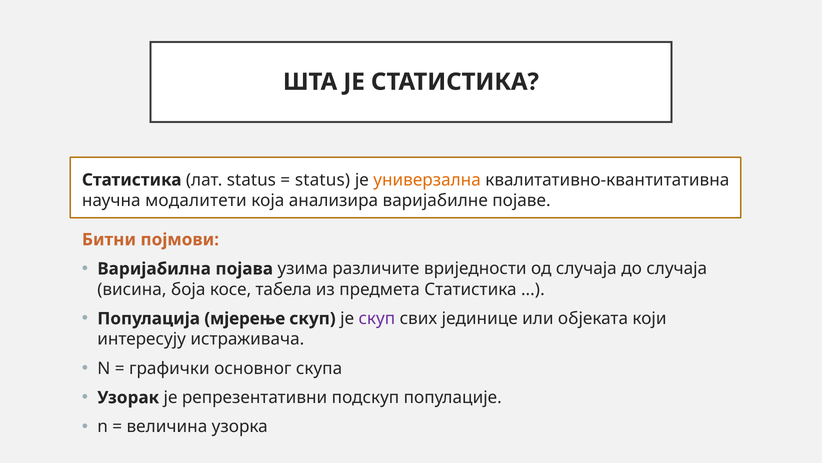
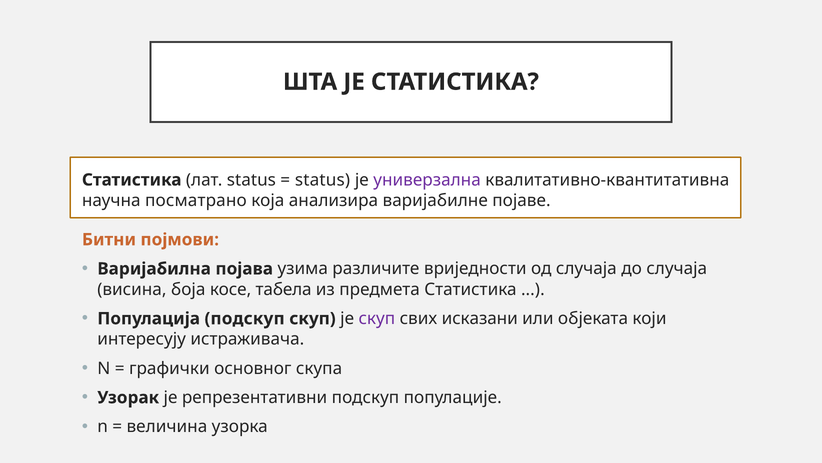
универзална colour: orange -> purple
модалитети: модалитети -> посматрано
Популација мјерење: мјерење -> подскуп
јединице: јединице -> исказани
